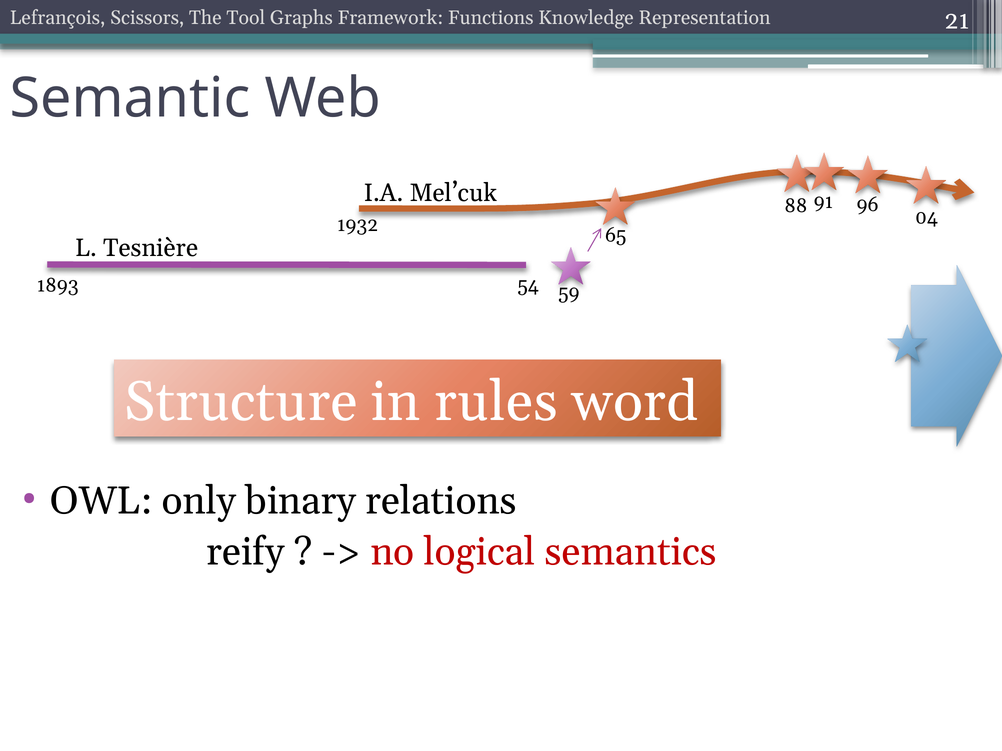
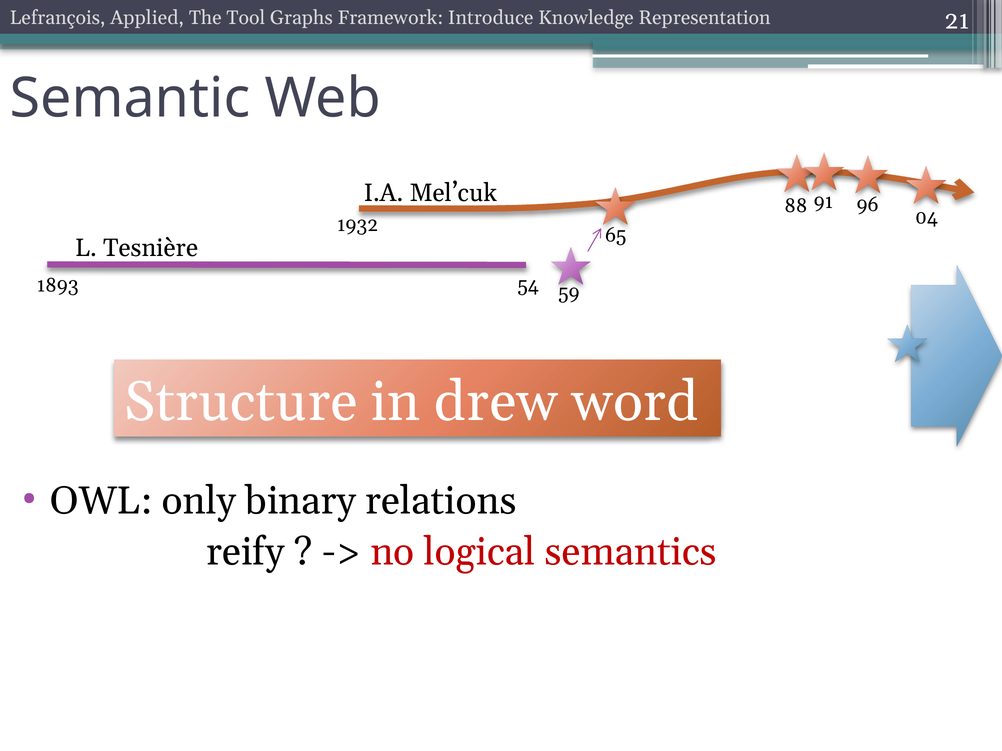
Scissors: Scissors -> Applied
Functions: Functions -> Introduce
rules: rules -> drew
